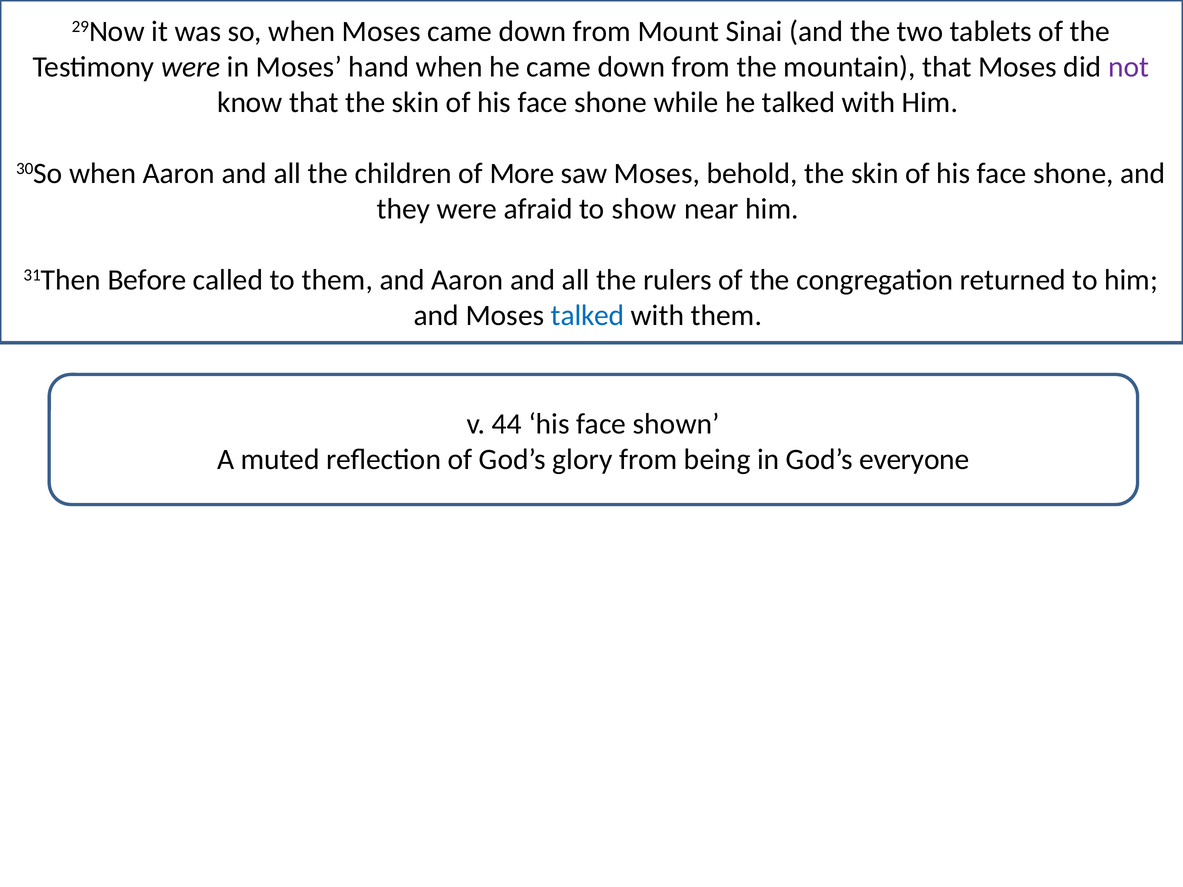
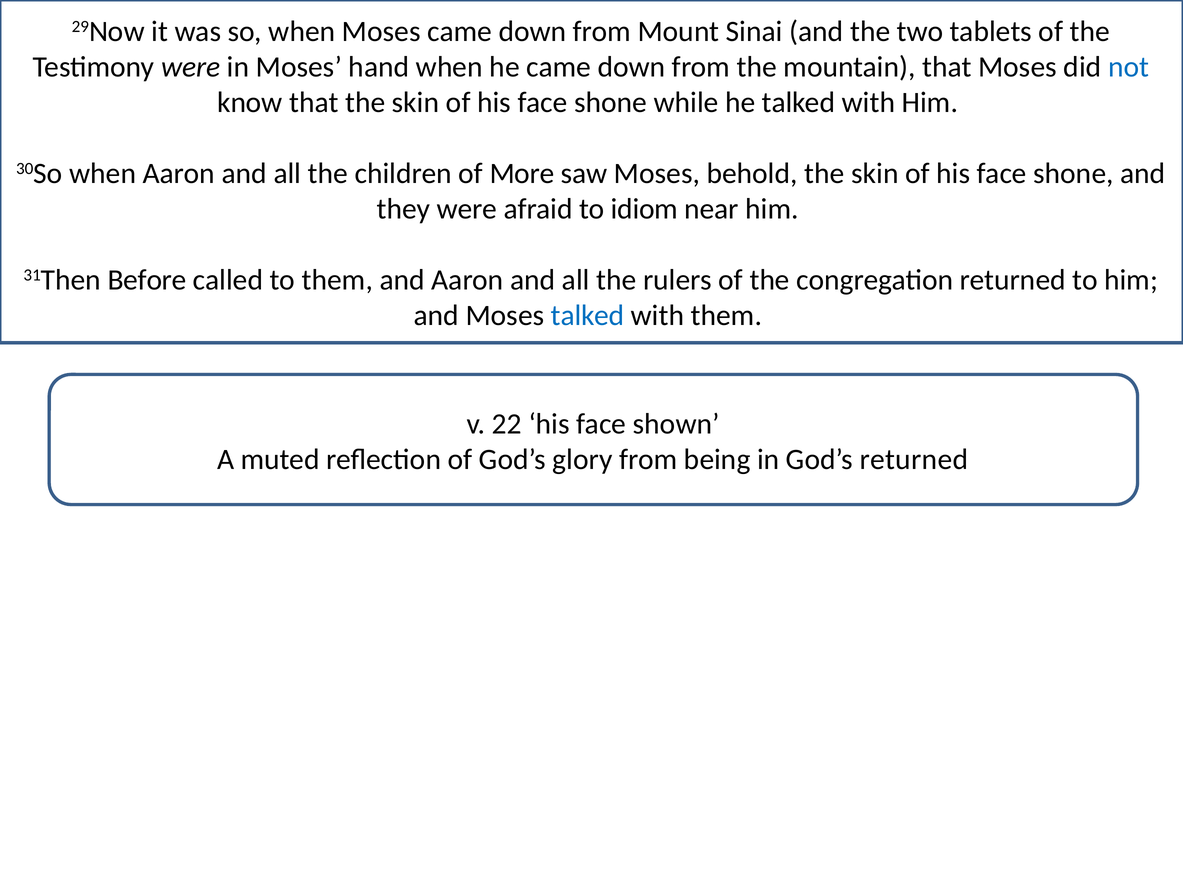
not colour: purple -> blue
show: show -> idiom
44: 44 -> 22
God’s everyone: everyone -> returned
